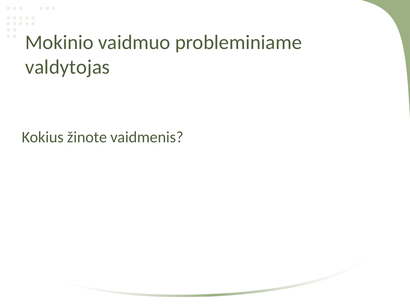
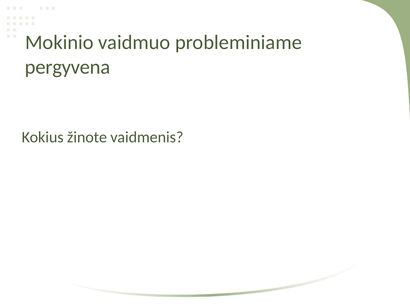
valdytojas: valdytojas -> pergyvena
